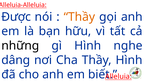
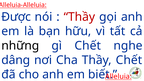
Thầy at (79, 17) colour: orange -> red
gì Hình: Hình -> Chết
Thầy Hình: Hình -> Chết
